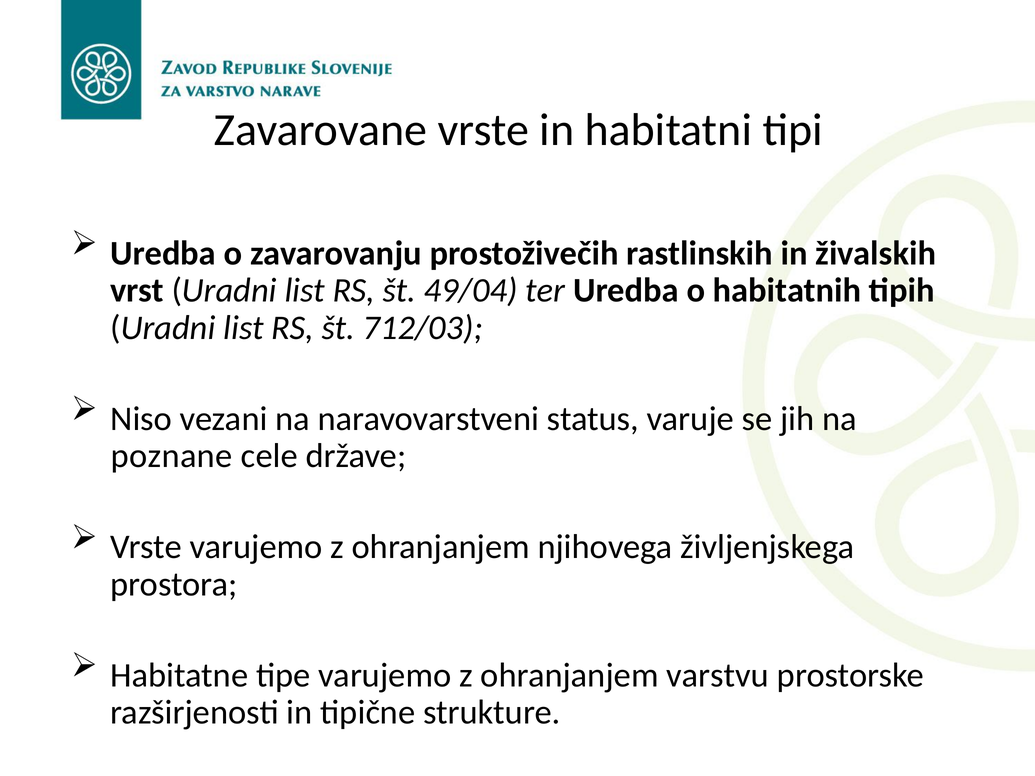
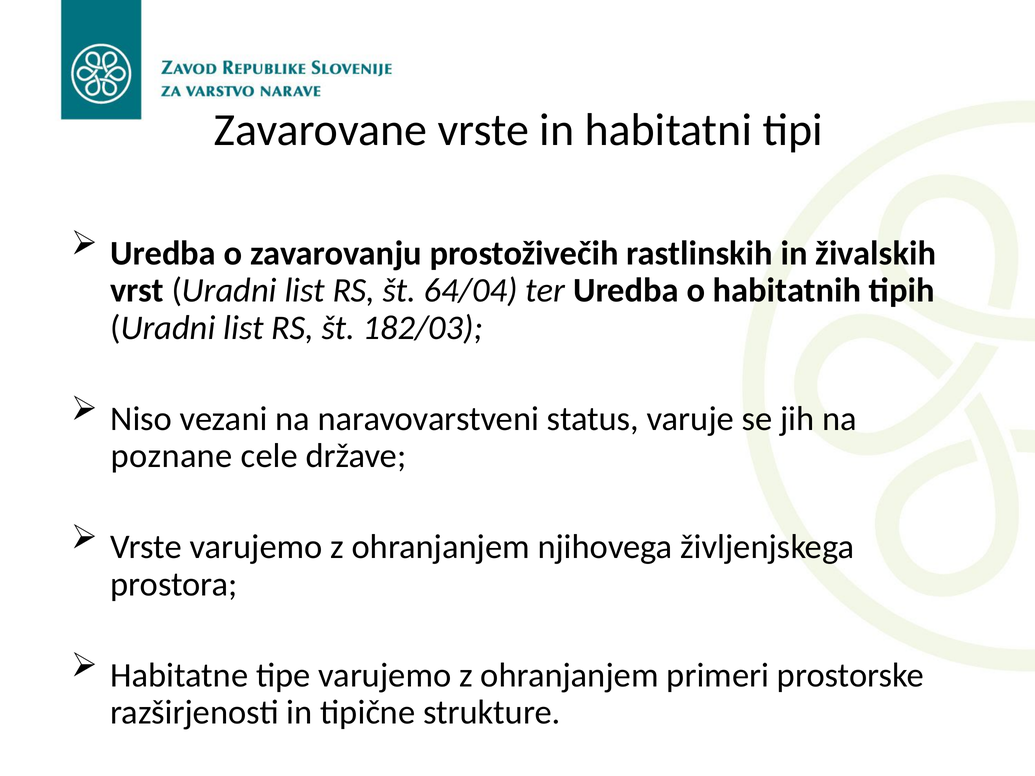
49/04: 49/04 -> 64/04
712/03: 712/03 -> 182/03
varstvu: varstvu -> primeri
